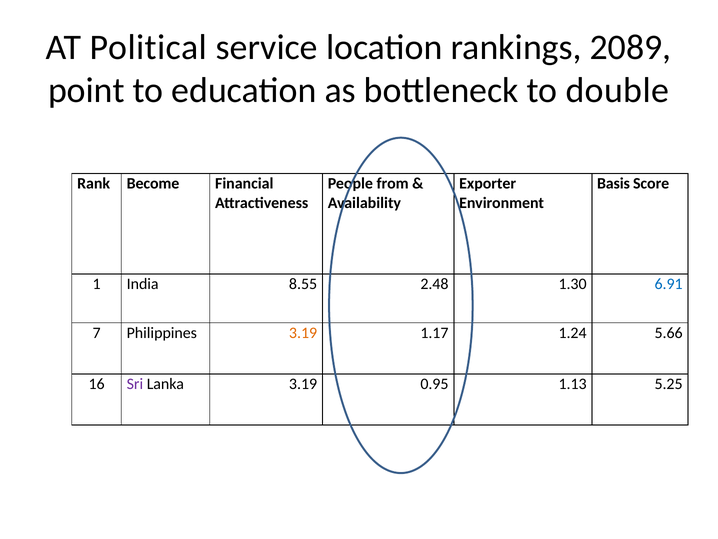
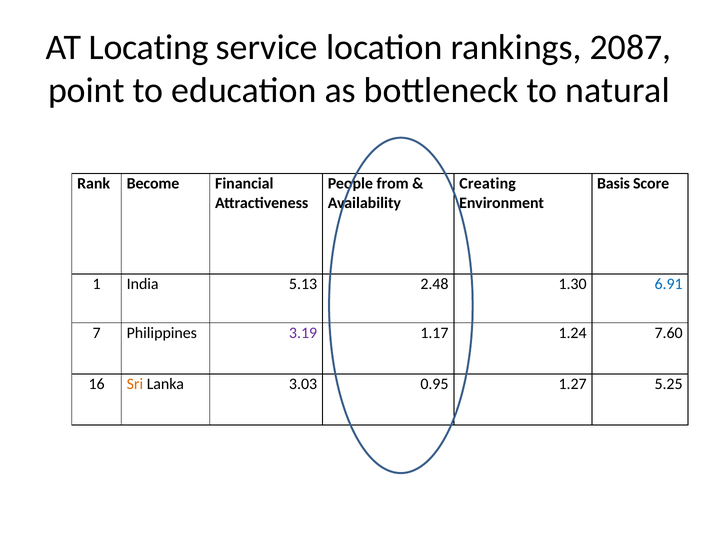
Political: Political -> Locating
2089: 2089 -> 2087
double: double -> natural
Exporter: Exporter -> Creating
8.55: 8.55 -> 5.13
3.19 at (303, 332) colour: orange -> purple
5.66: 5.66 -> 7.60
Sri colour: purple -> orange
Lanka 3.19: 3.19 -> 3.03
1.13: 1.13 -> 1.27
